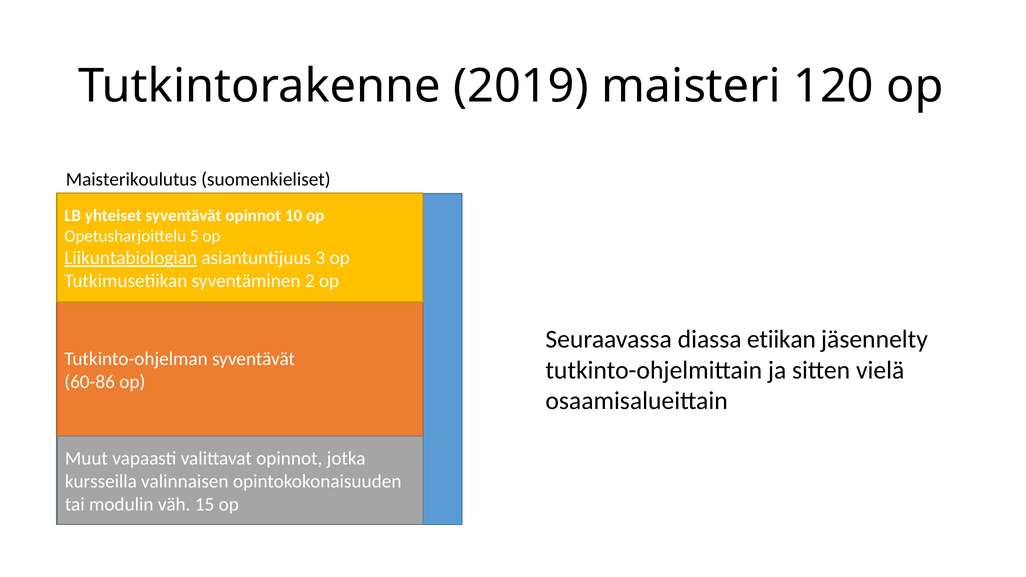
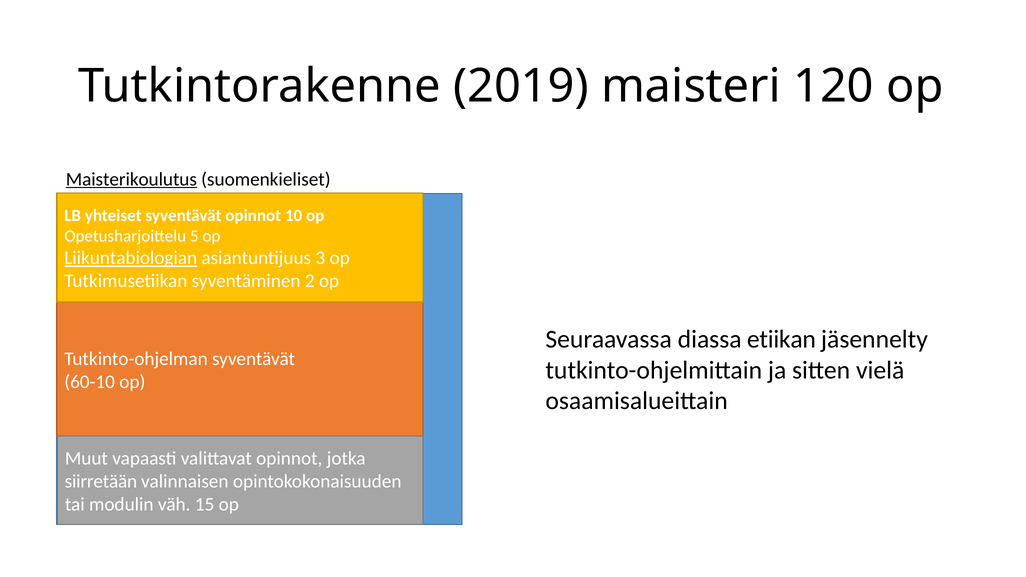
Maisterikoulutus underline: none -> present
60-86: 60-86 -> 60-10
kursseilla: kursseilla -> siirretään
